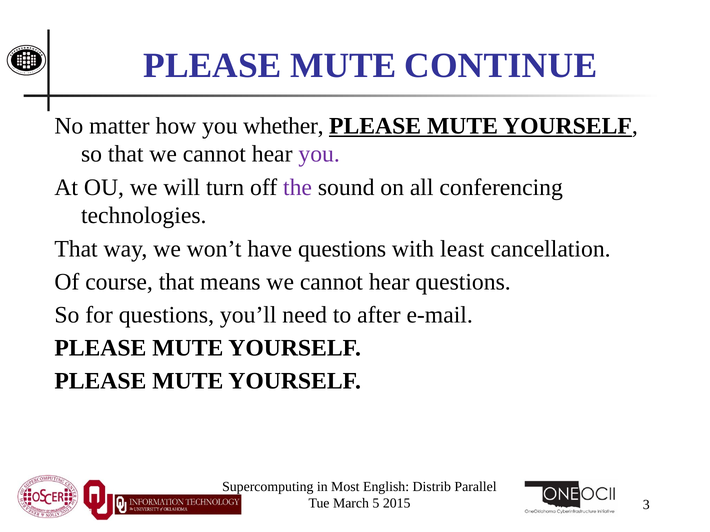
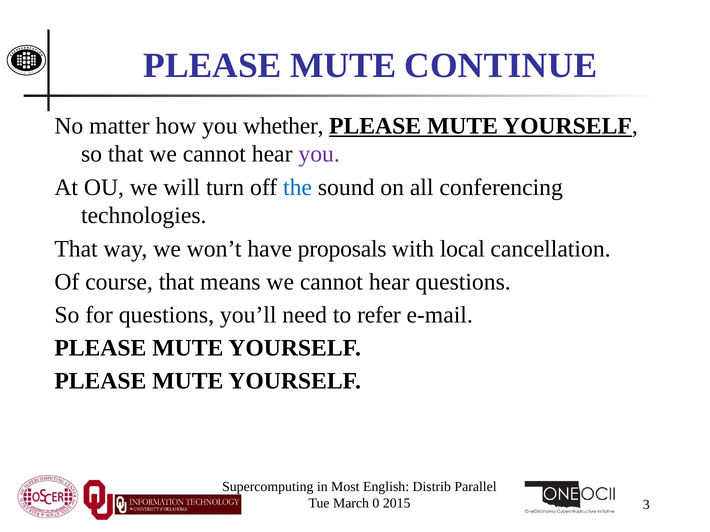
the colour: purple -> blue
have questions: questions -> proposals
least: least -> local
after: after -> refer
5: 5 -> 0
